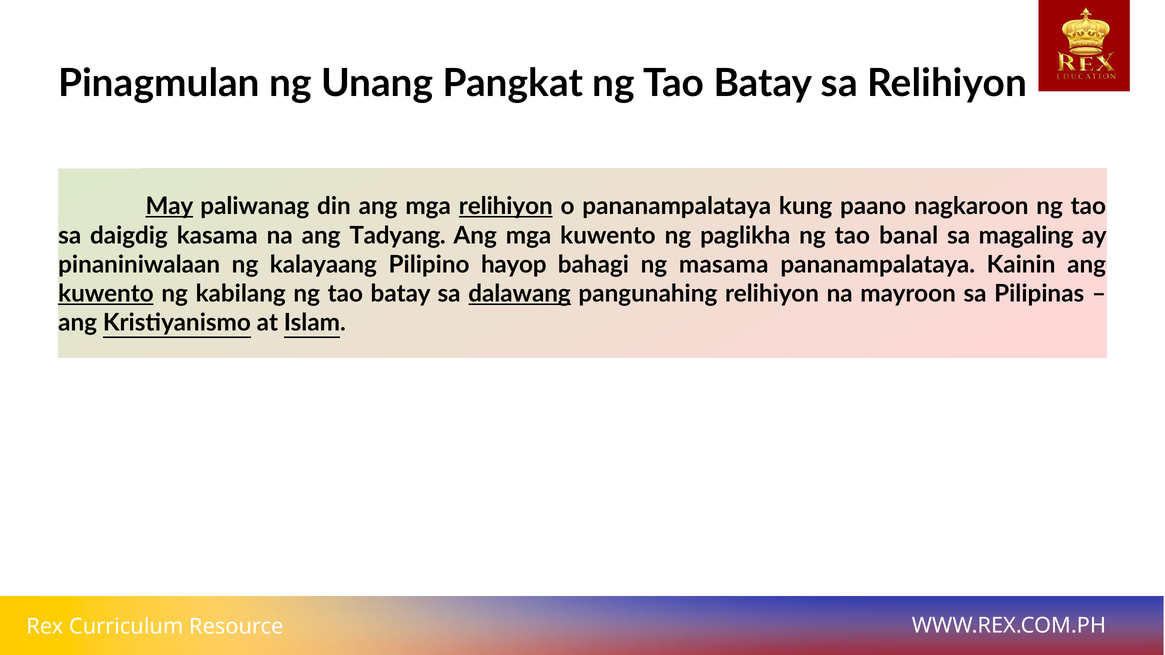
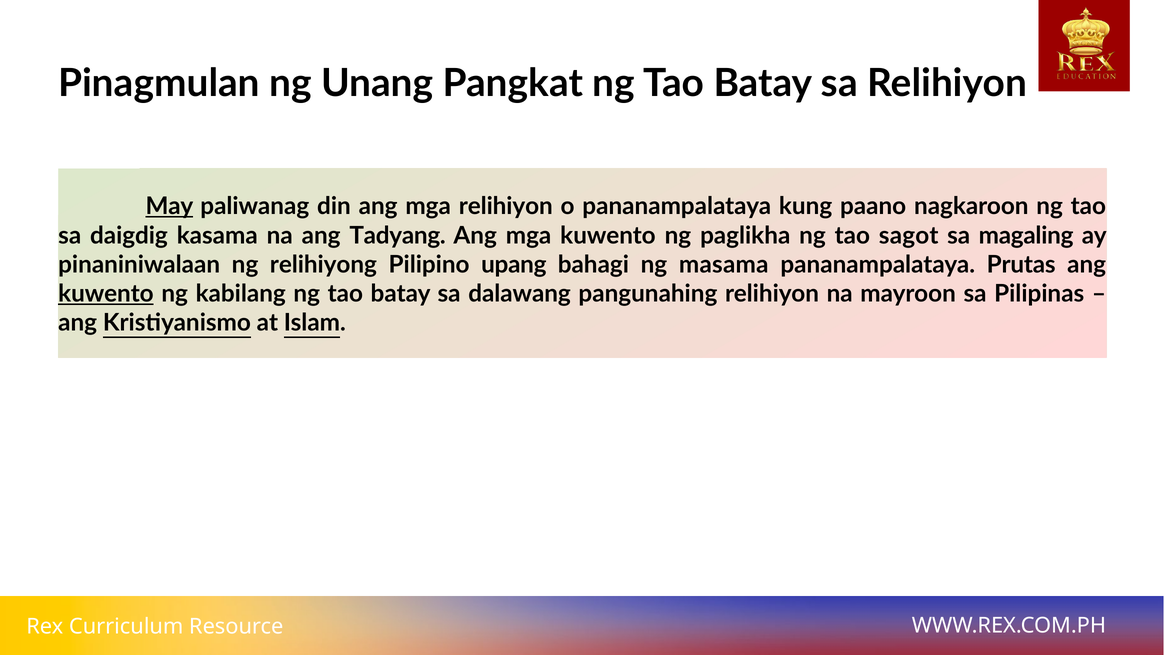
relihiyon at (506, 207) underline: present -> none
banal: banal -> sagot
kalayaang: kalayaang -> relihiyong
hayop: hayop -> upang
Kainin: Kainin -> Prutas
dalawang underline: present -> none
